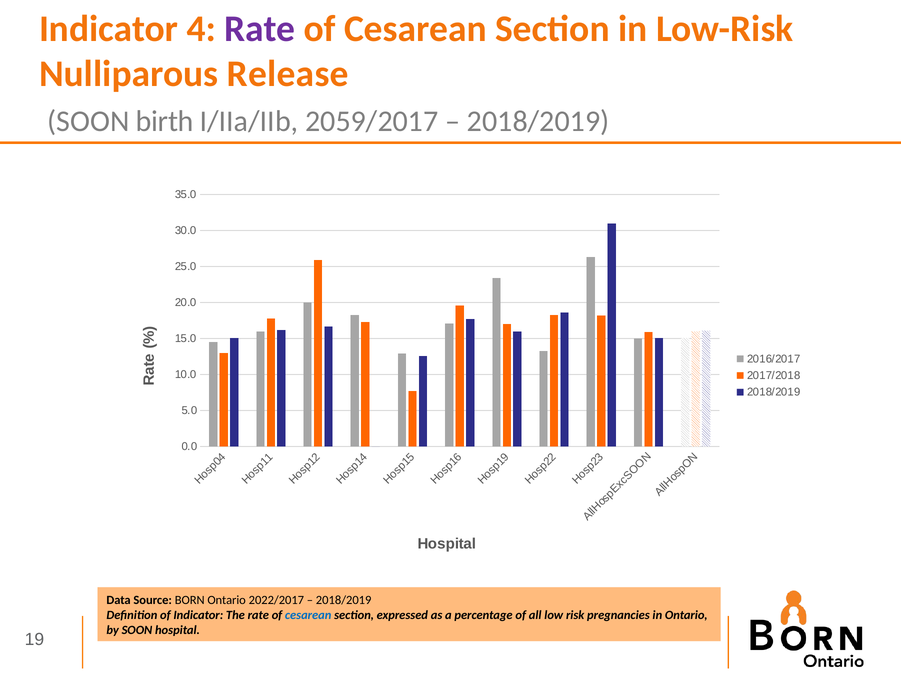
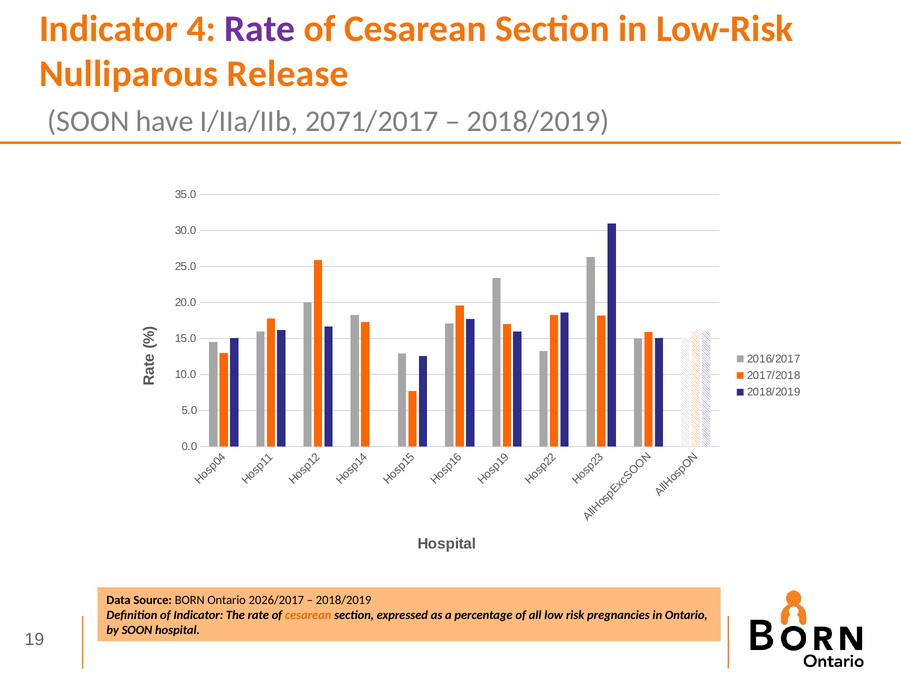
birth: birth -> have
2059/2017: 2059/2017 -> 2071/2017
2022/2017: 2022/2017 -> 2026/2017
cesarean at (308, 615) colour: blue -> orange
